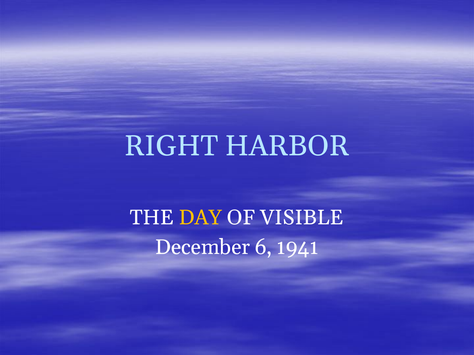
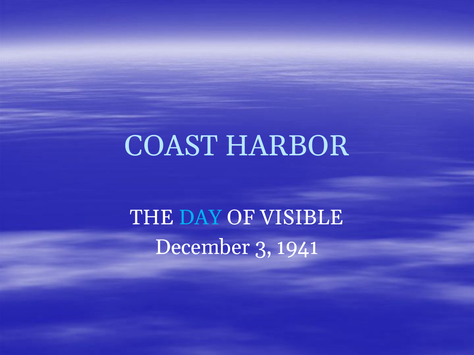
RIGHT: RIGHT -> COAST
DAY colour: yellow -> light blue
6: 6 -> 3
